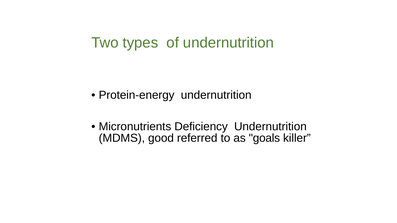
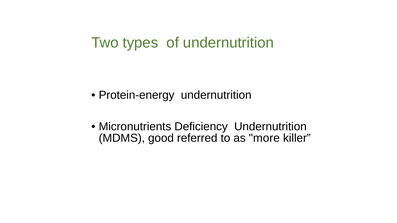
goals: goals -> more
